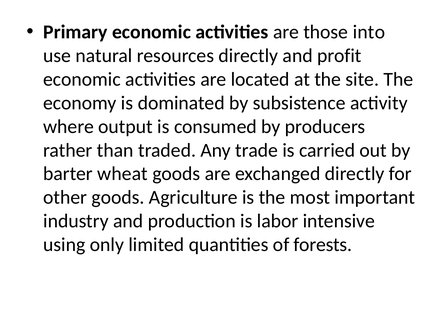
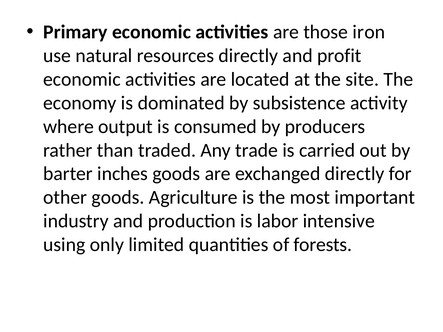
into: into -> iron
wheat: wheat -> inches
